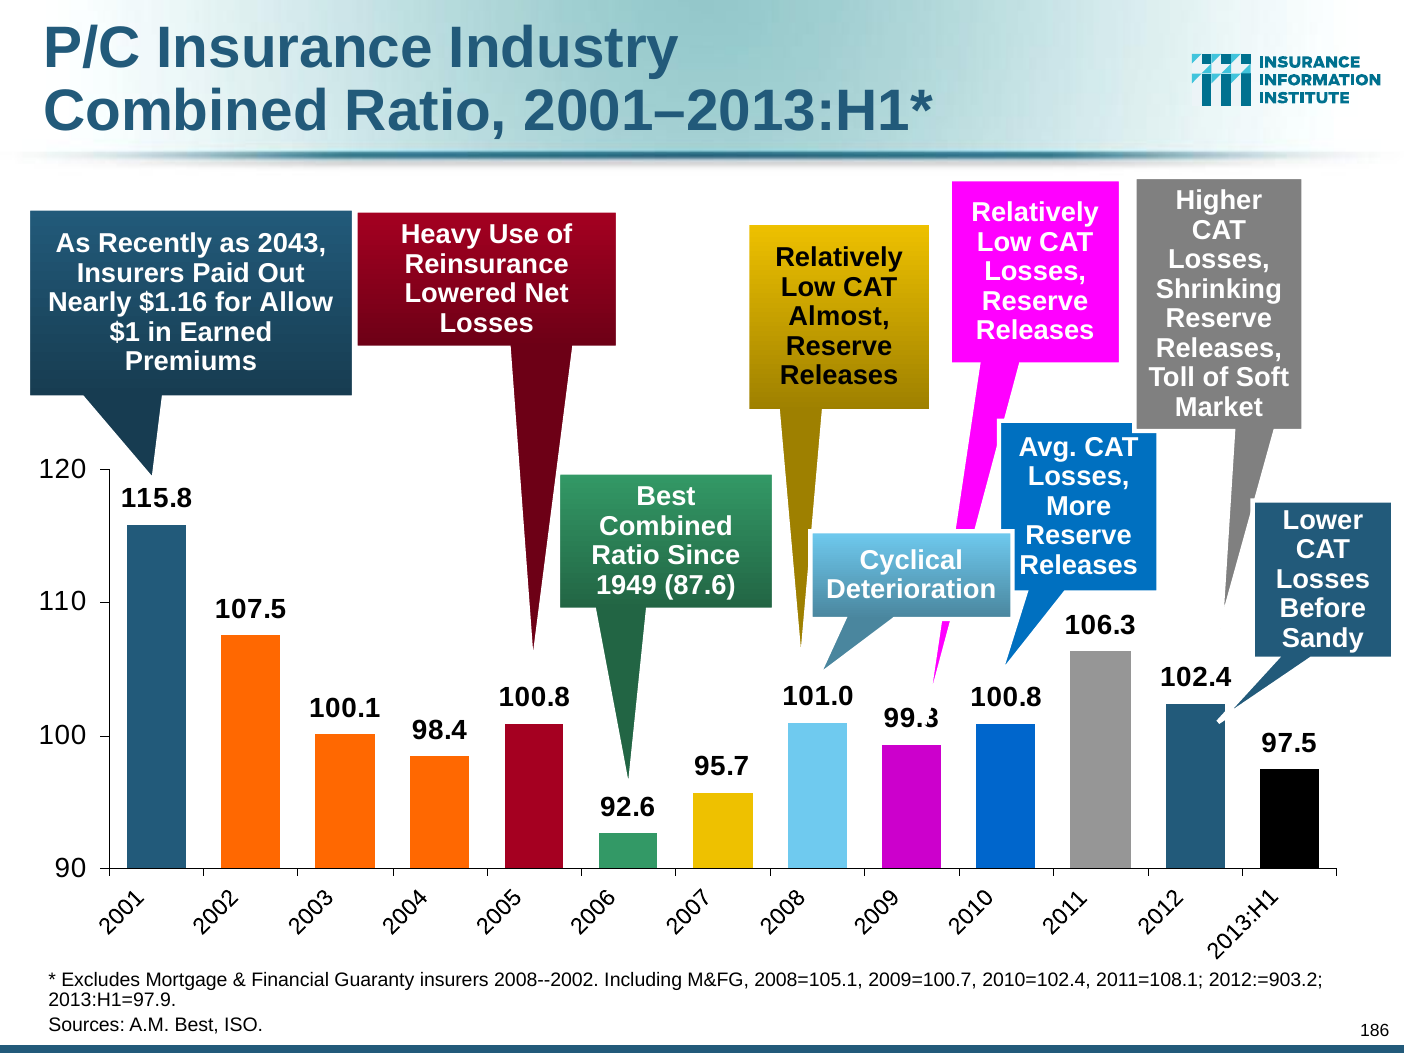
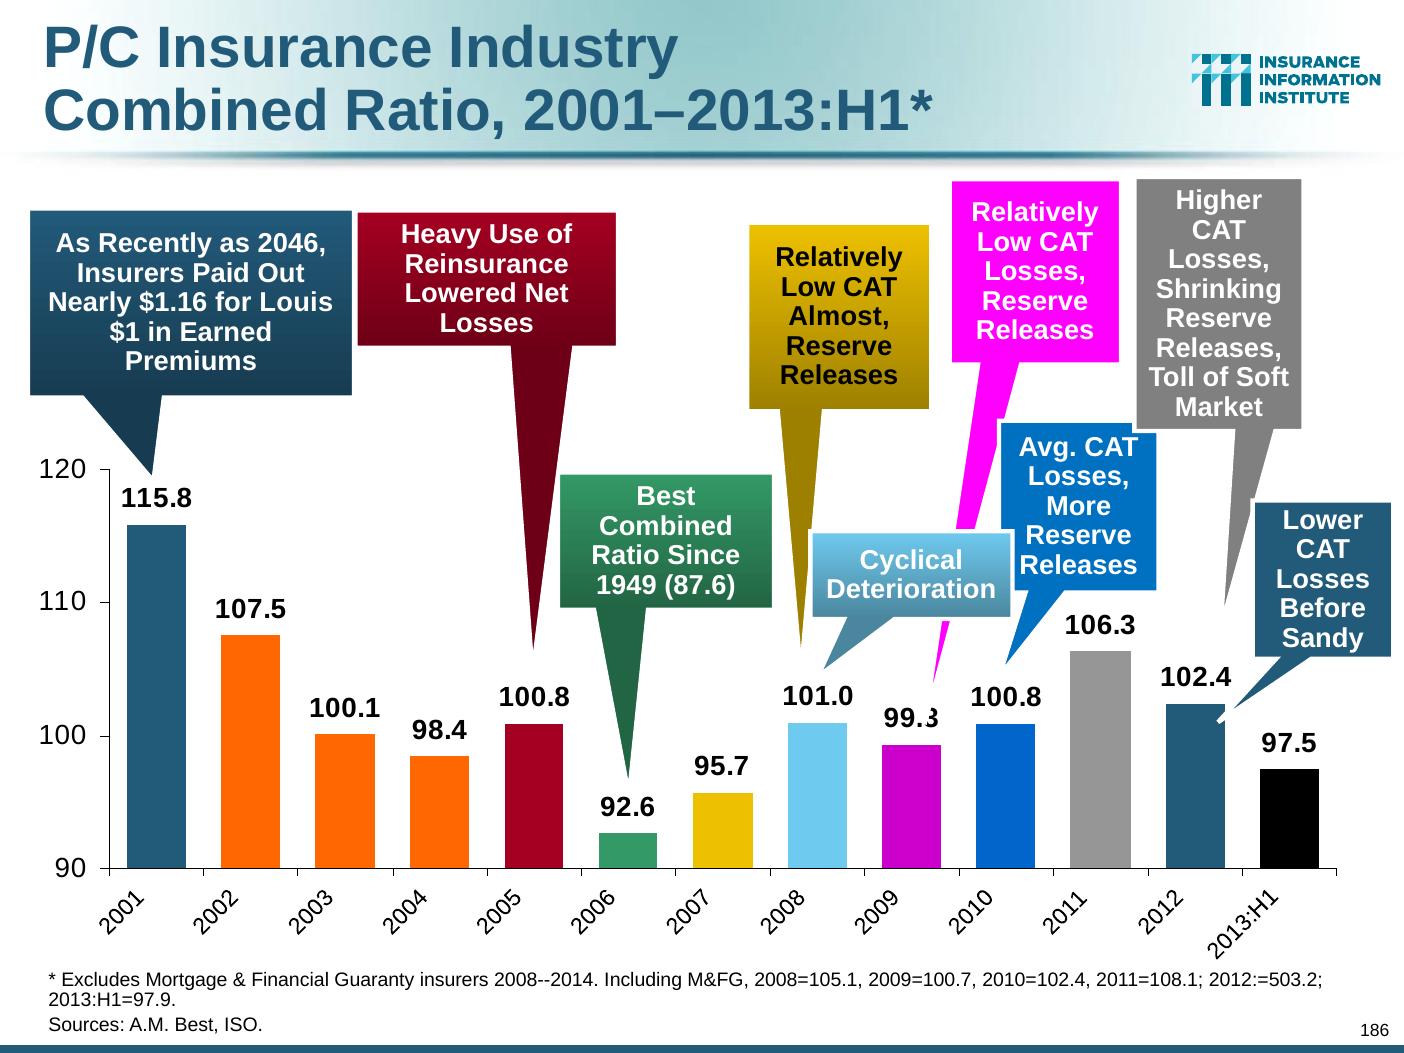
2043: 2043 -> 2046
Allow: Allow -> Louis
2008--2002: 2008--2002 -> 2008--2014
2012:=903.2: 2012:=903.2 -> 2012:=503.2
